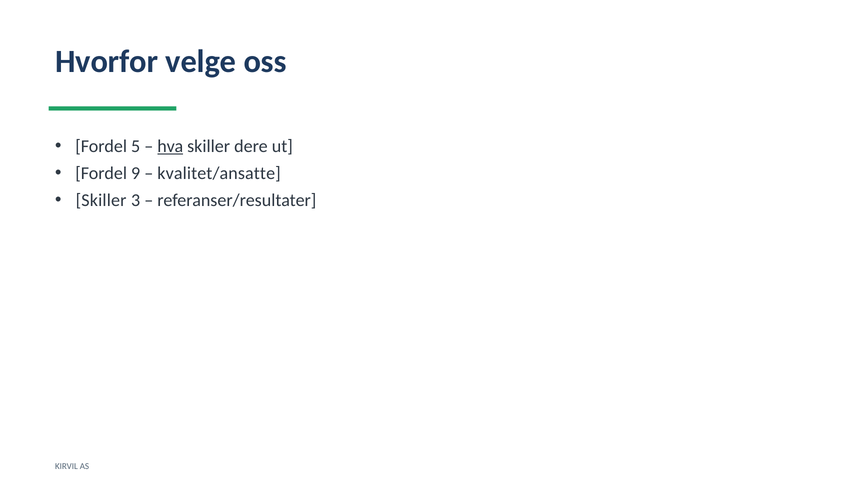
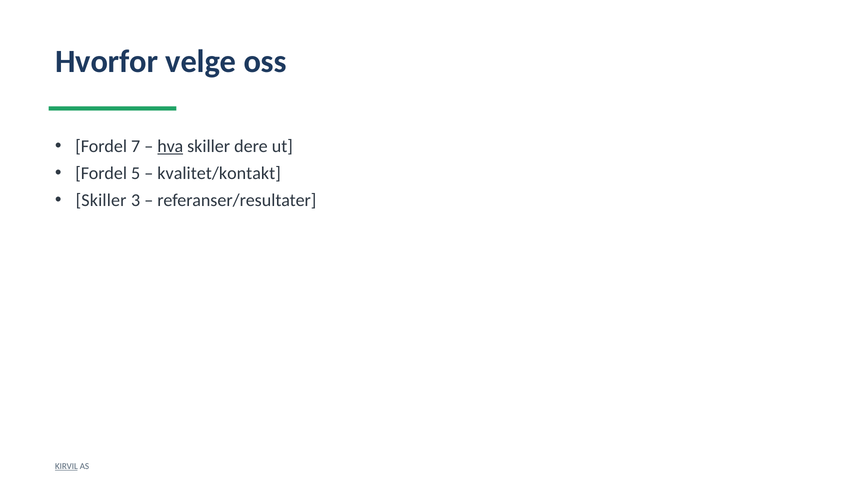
5: 5 -> 7
9: 9 -> 5
kvalitet/ansatte: kvalitet/ansatte -> kvalitet/kontakt
KIRVIL underline: none -> present
